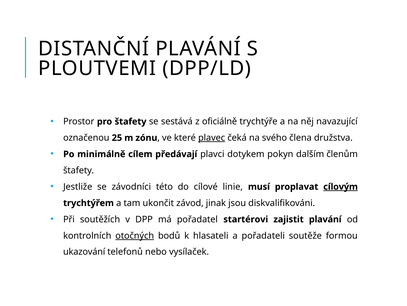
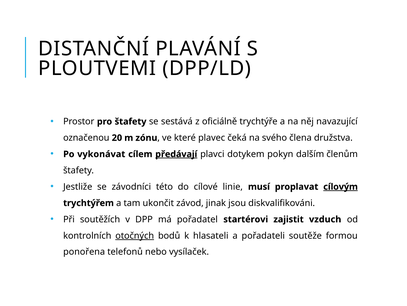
25: 25 -> 20
plavec underline: present -> none
minimálně: minimálně -> vykonávat
předávají underline: none -> present
zajistit plavání: plavání -> vzduch
ukazování: ukazování -> ponořena
